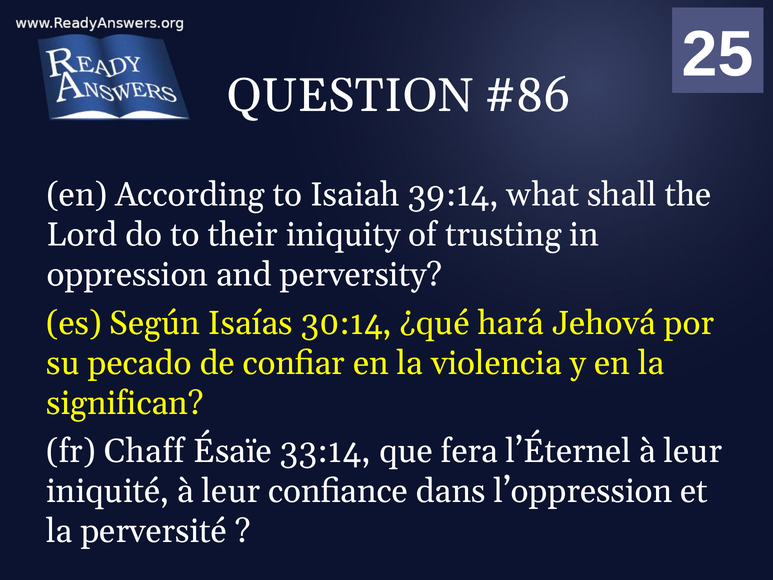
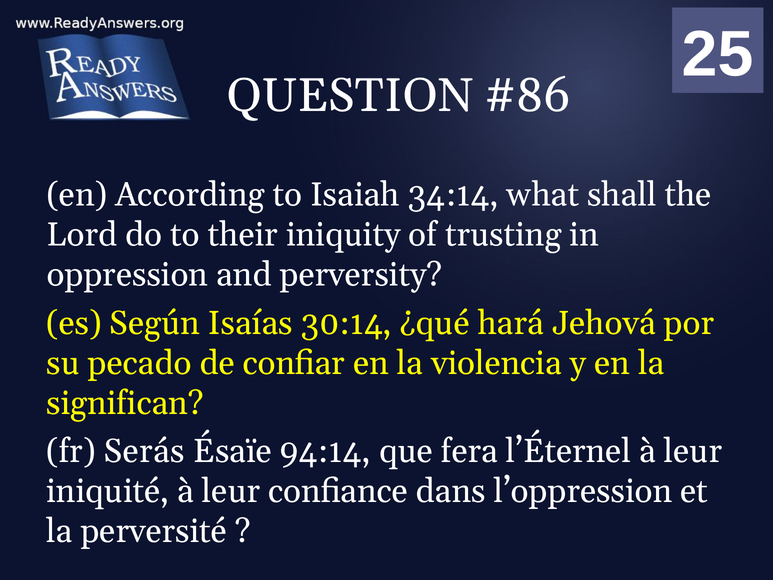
39:14: 39:14 -> 34:14
Chaff: Chaff -> Serás
33:14: 33:14 -> 94:14
